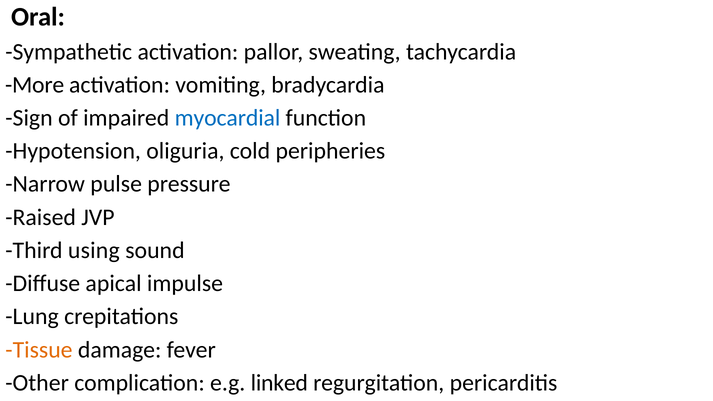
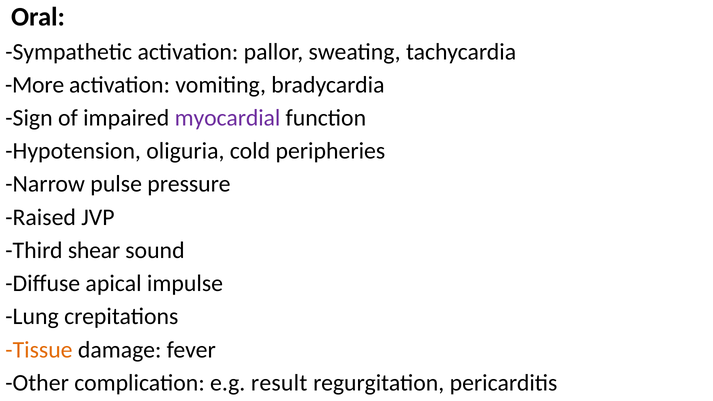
myocardial colour: blue -> purple
using: using -> shear
linked: linked -> result
